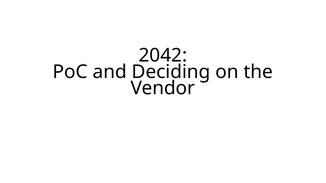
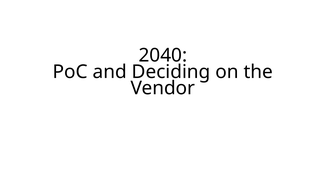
2042: 2042 -> 2040
